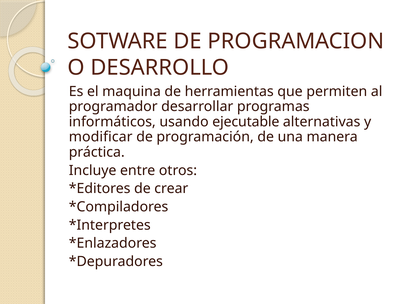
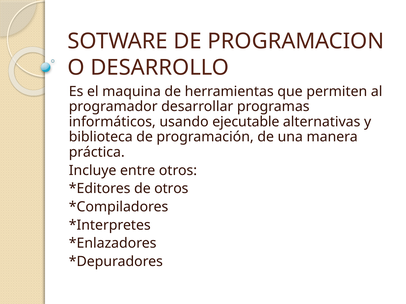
modificar: modificar -> biblioteca
de crear: crear -> otros
